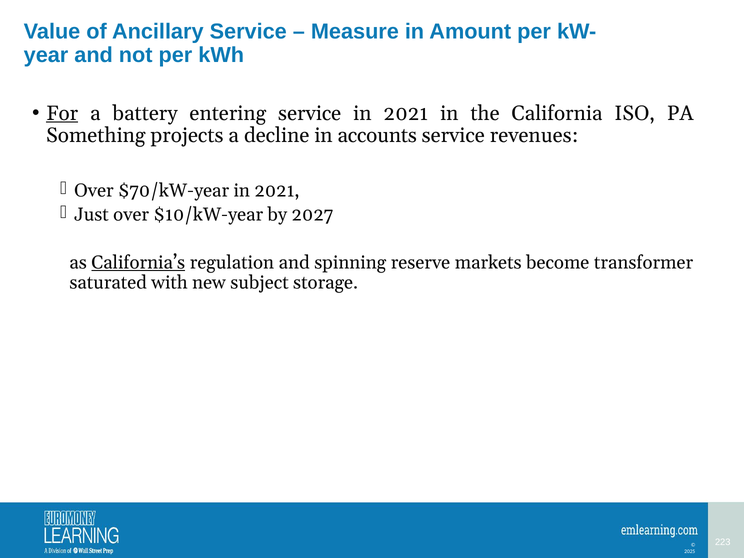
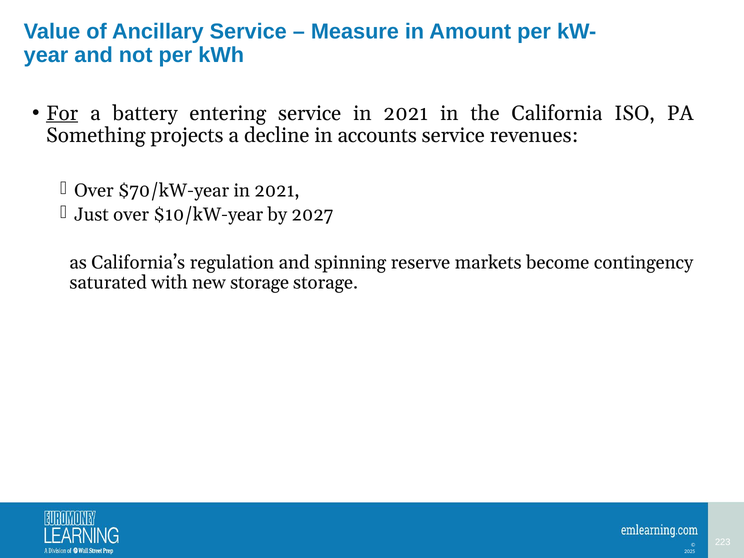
California’s underline: present -> none
transformer: transformer -> contingency
new subject: subject -> storage
